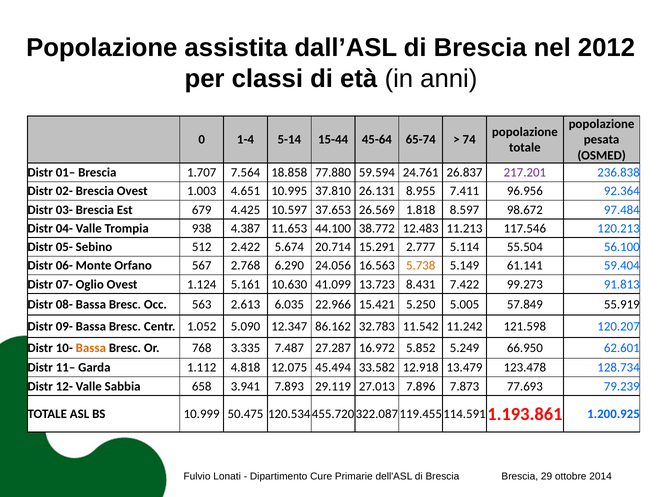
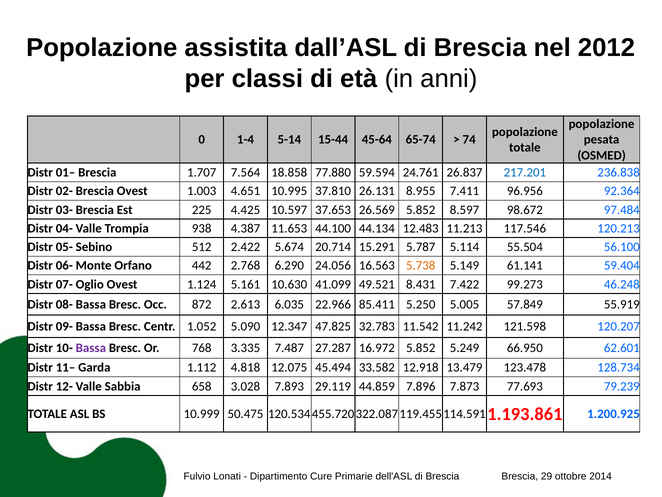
217.201 colour: purple -> blue
679: 679 -> 225
26.569 1.818: 1.818 -> 5.852
38.772: 38.772 -> 44.134
2.777: 2.777 -> 5.787
567: 567 -> 442
13.723: 13.723 -> 49.521
91.813: 91.813 -> 46.248
563: 563 -> 872
15.421: 15.421 -> 85.411
86.162: 86.162 -> 47.825
Bassa at (91, 348) colour: orange -> purple
3.941: 3.941 -> 3.028
27.013: 27.013 -> 44.859
